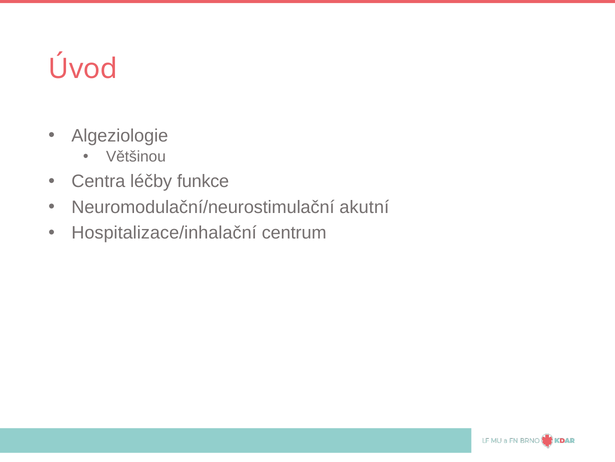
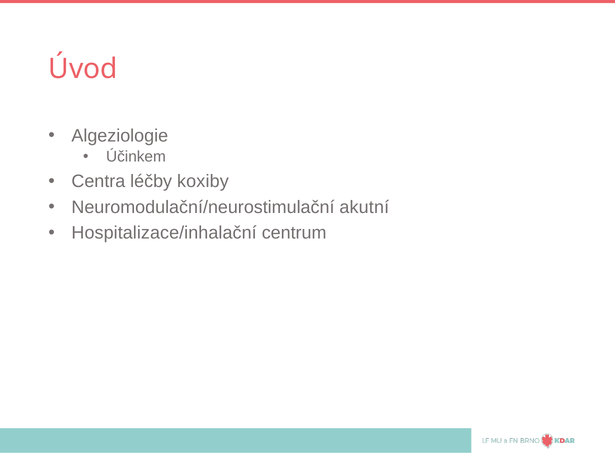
Většinou: Většinou -> Účinkem
funkce: funkce -> koxiby
